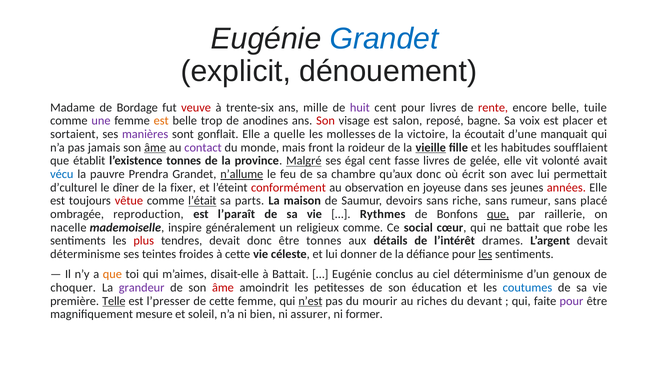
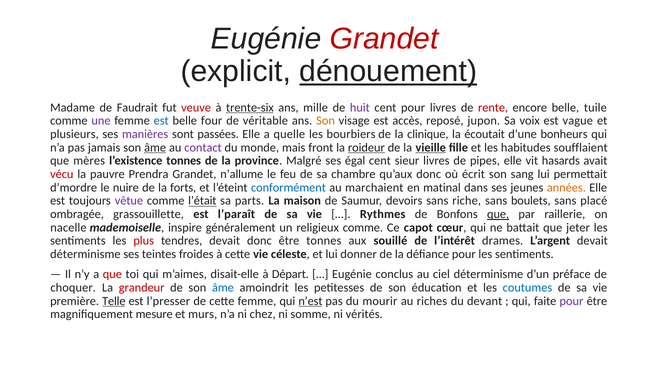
Grandet at (384, 39) colour: blue -> red
dénouement underline: none -> present
Bordage: Bordage -> Faudrait
trente-six underline: none -> present
est at (161, 121) colour: orange -> blue
trop: trop -> four
anodines: anodines -> véritable
Son at (326, 121) colour: red -> orange
salon: salon -> accès
bagne: bagne -> jupon
placer: placer -> vague
sortaient: sortaient -> plusieurs
gonflait: gonflait -> passées
mollesses: mollesses -> bourbiers
victoire: victoire -> clinique
manquait: manquait -> bonheurs
roideur underline: none -> present
établit: établit -> mères
Malgré underline: present -> none
fasse: fasse -> sieur
gelée: gelée -> pipes
volonté: volonté -> hasards
vécu colour: blue -> red
n’allume underline: present -> none
avec: avec -> sang
d’culturel: d’culturel -> d’mordre
dîner: dîner -> nuire
fixer: fixer -> forts
conformément colour: red -> blue
observation: observation -> marchaient
joyeuse: joyeuse -> matinal
années colour: red -> orange
vêtue colour: red -> purple
rumeur: rumeur -> boulets
reproduction: reproduction -> grassouillette
social: social -> capot
robe: robe -> jeter
détails: détails -> souillé
les at (485, 254) underline: present -> none
que at (112, 274) colour: orange -> red
à Battait: Battait -> Départ
genoux: genoux -> préface
grandeur colour: purple -> red
âme at (223, 288) colour: red -> blue
soleil: soleil -> murs
bien: bien -> chez
assurer: assurer -> somme
former: former -> vérités
